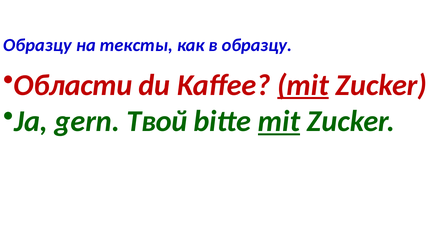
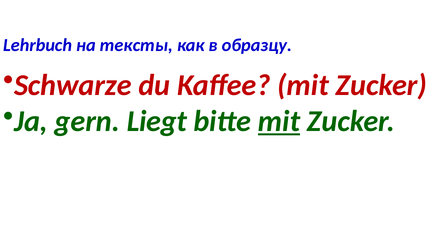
Образцу at (38, 45): Образцу -> Lehrbuch
Области: Области -> Schwarze
mit at (303, 85) underline: present -> none
Твой: Твой -> Liegt
